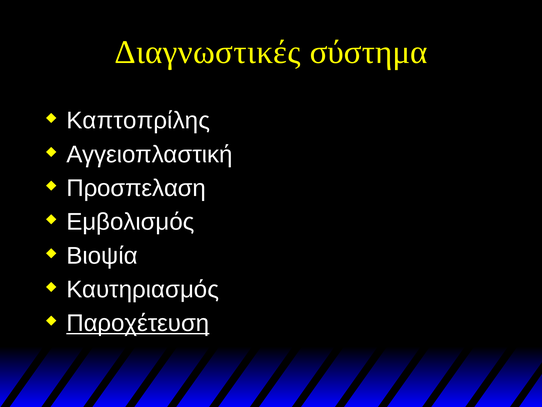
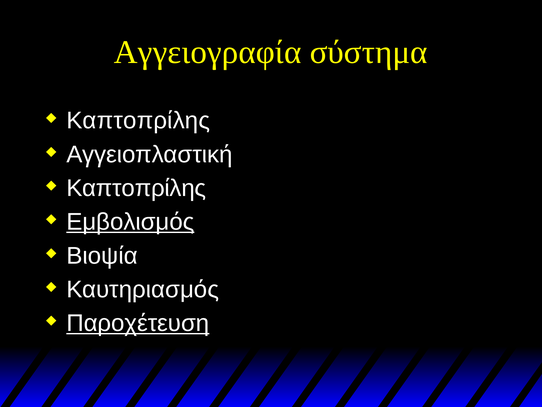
Διαγνωστικές: Διαγνωστικές -> Αγγειογραφία
Προσπελαση at (136, 188): Προσπελαση -> Καπτοπρίλης
Εμβολισμός underline: none -> present
